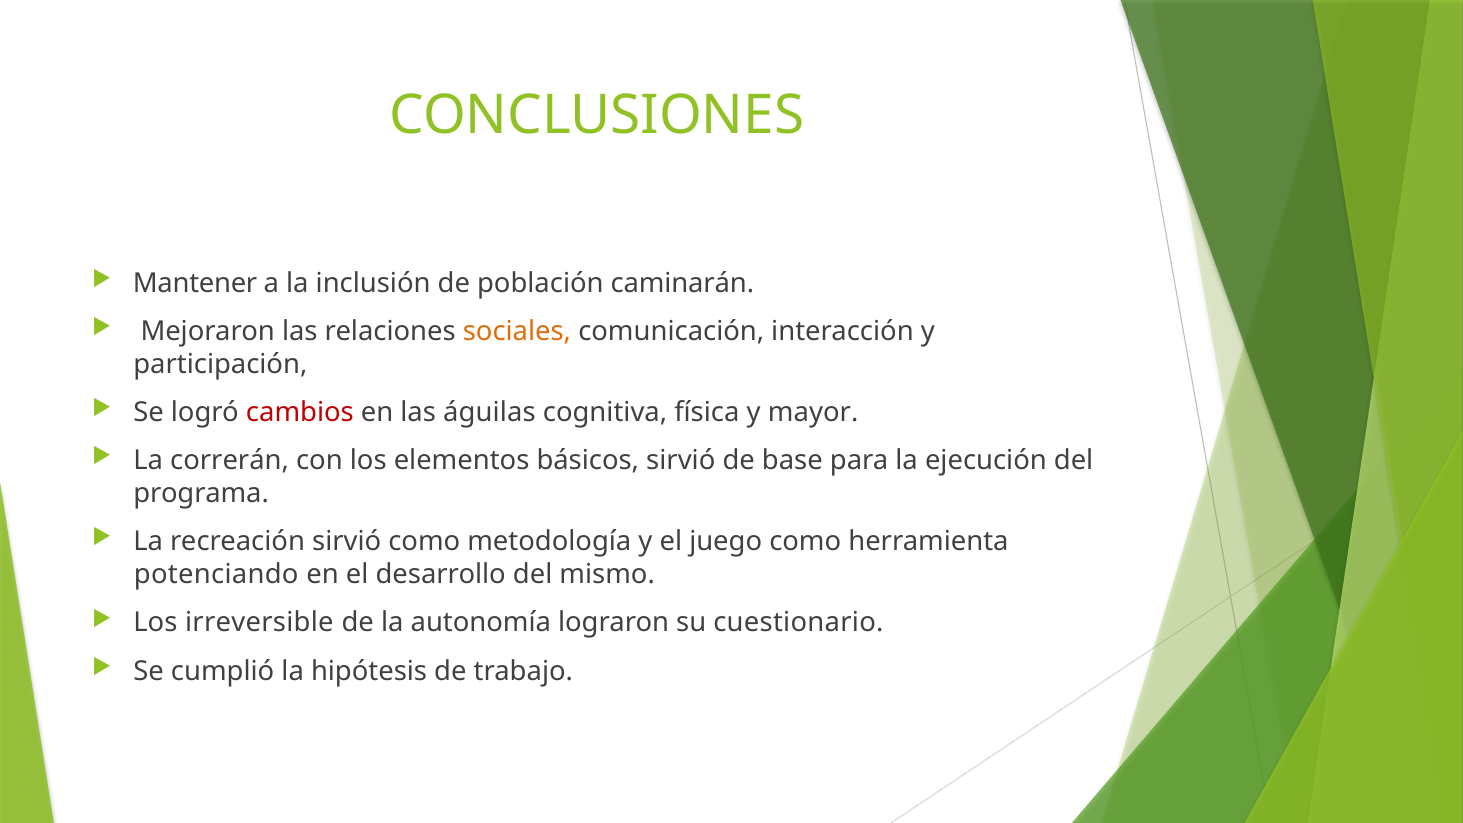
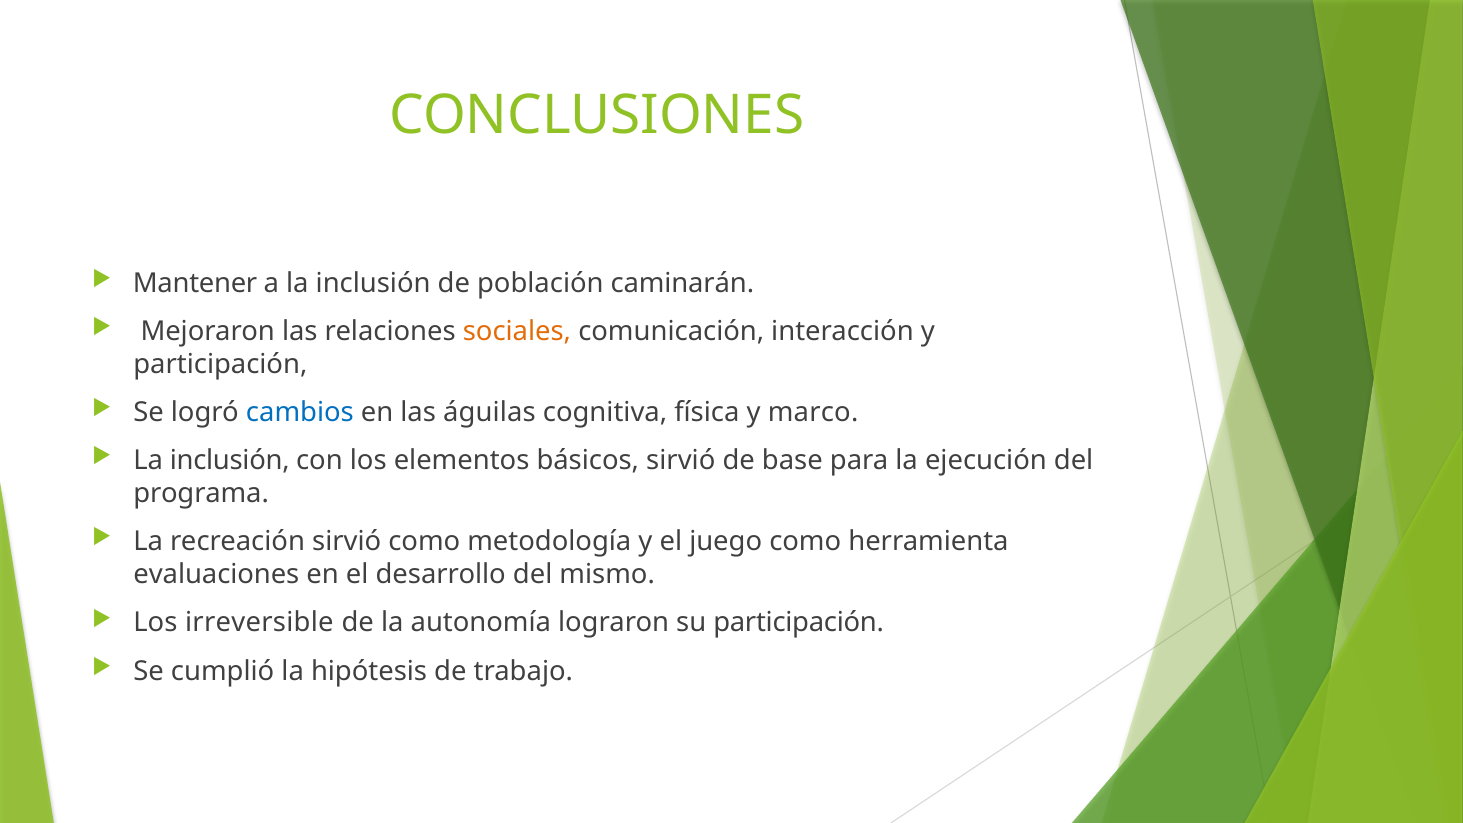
cambios colour: red -> blue
mayor: mayor -> marco
correrán at (230, 461): correrán -> inclusión
potenciando: potenciando -> evaluaciones
su cuestionario: cuestionario -> participación
